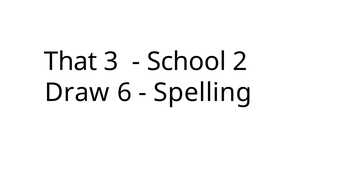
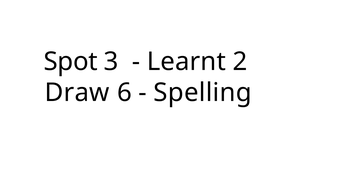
That: That -> Spot
School: School -> Learnt
